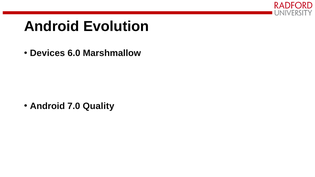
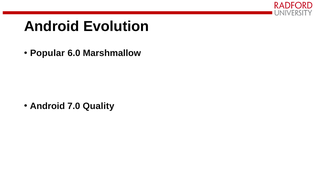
Devices: Devices -> Popular
